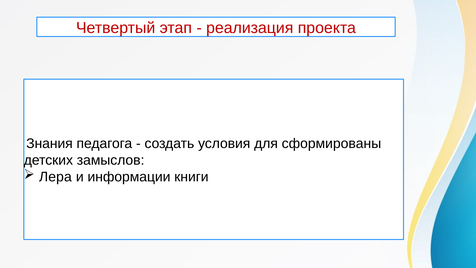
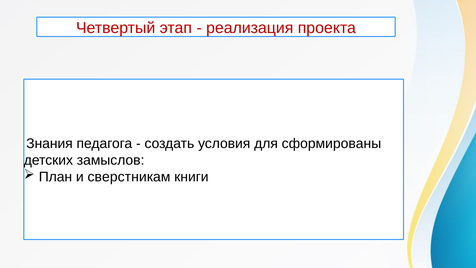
Лера: Лера -> План
информации: информации -> сверстникам
